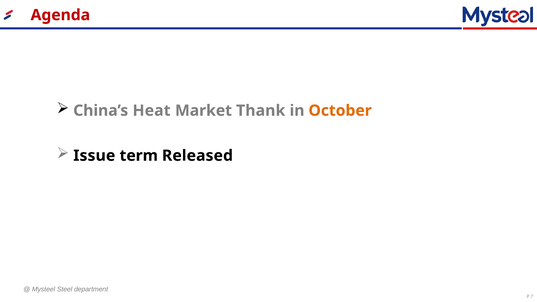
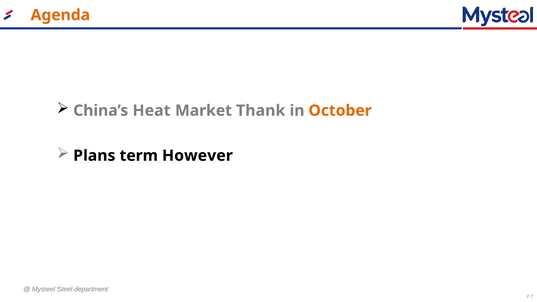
Agenda colour: red -> orange
Issue: Issue -> Plans
Released: Released -> However
